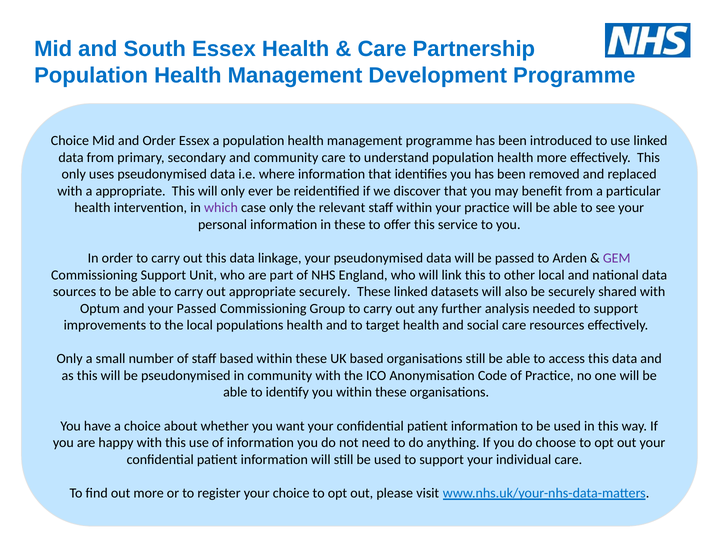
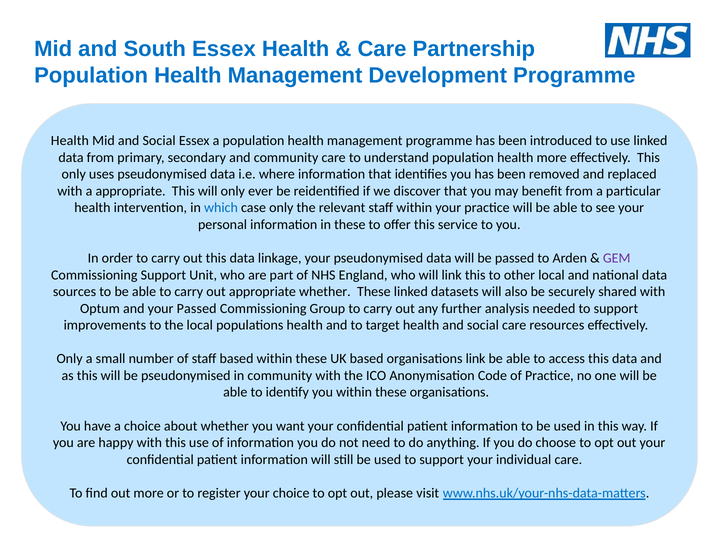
Choice at (70, 141): Choice -> Health
Mid and Order: Order -> Social
which colour: purple -> blue
appropriate securely: securely -> whether
organisations still: still -> link
